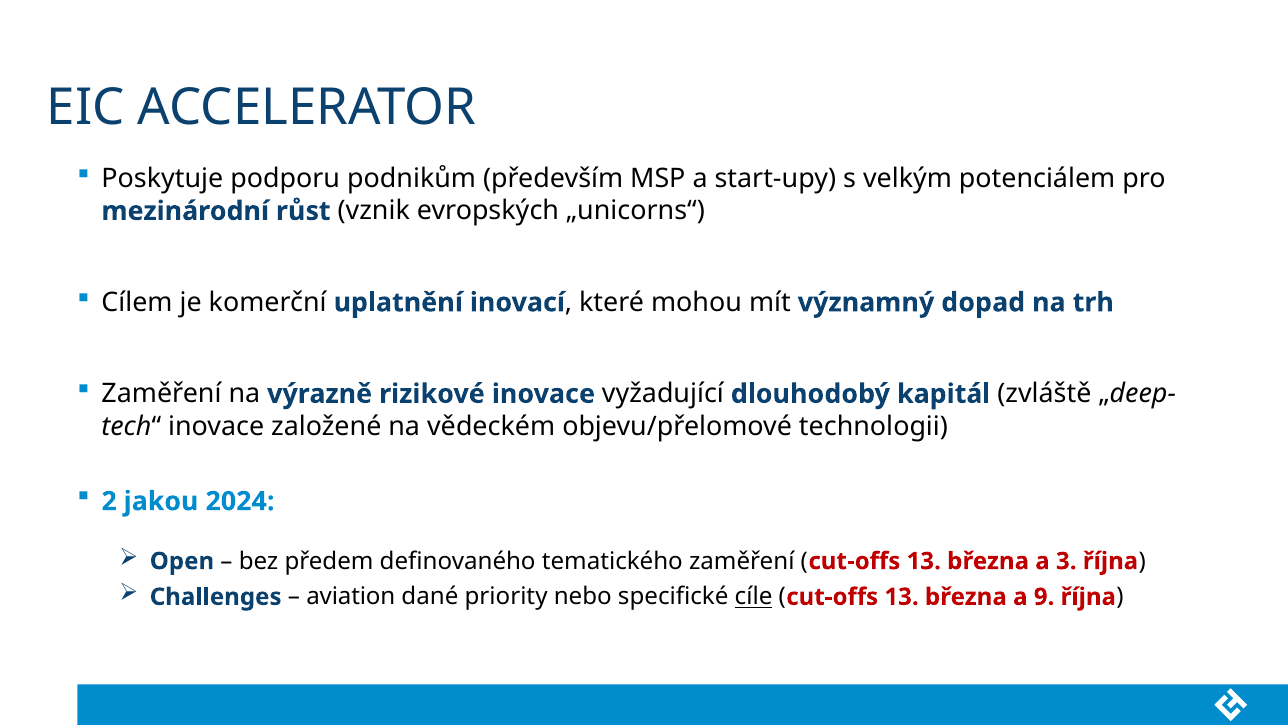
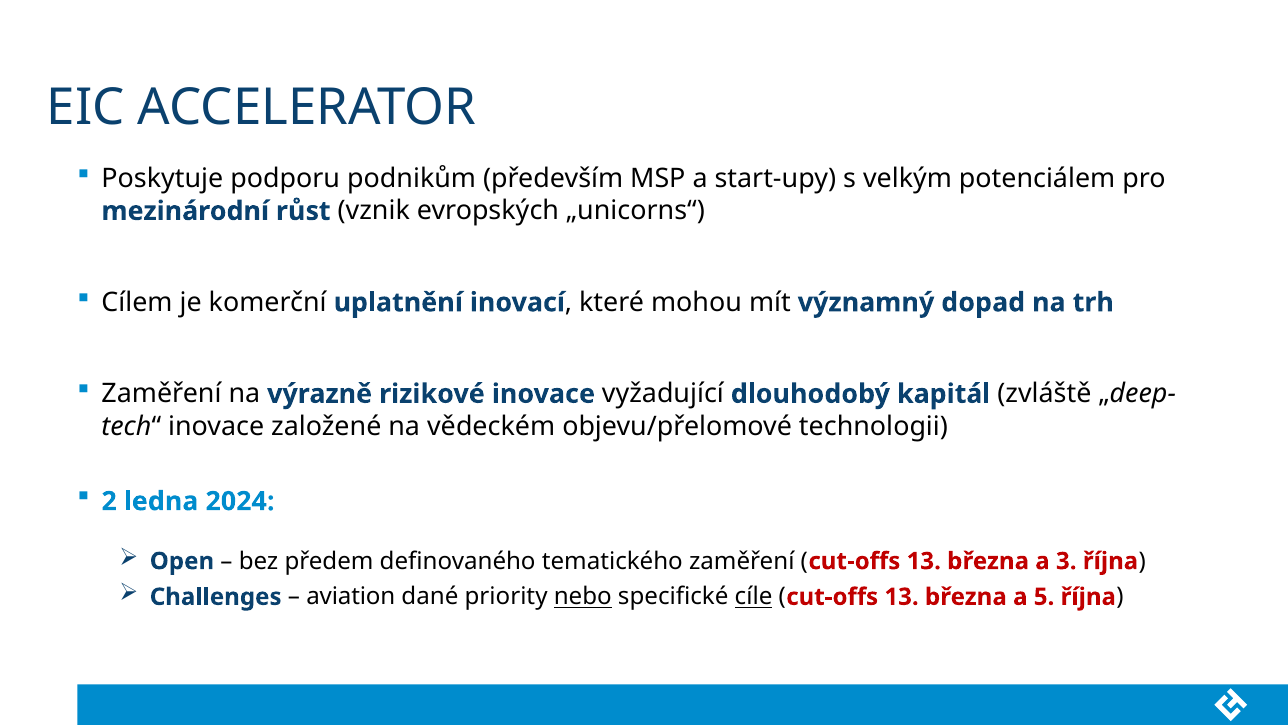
jakou: jakou -> ledna
nebo underline: none -> present
9: 9 -> 5
